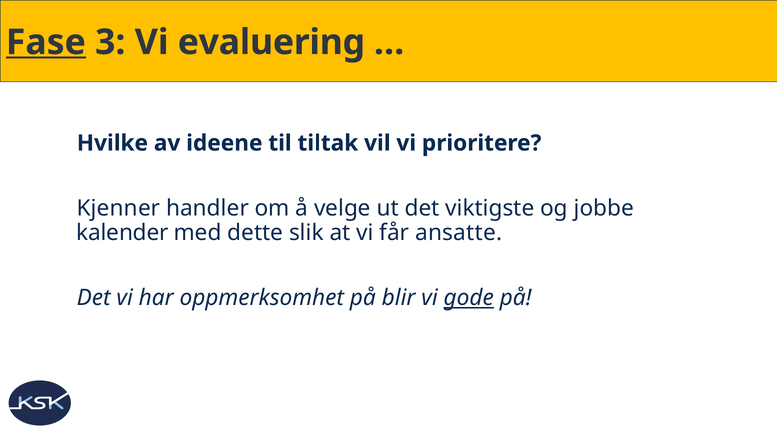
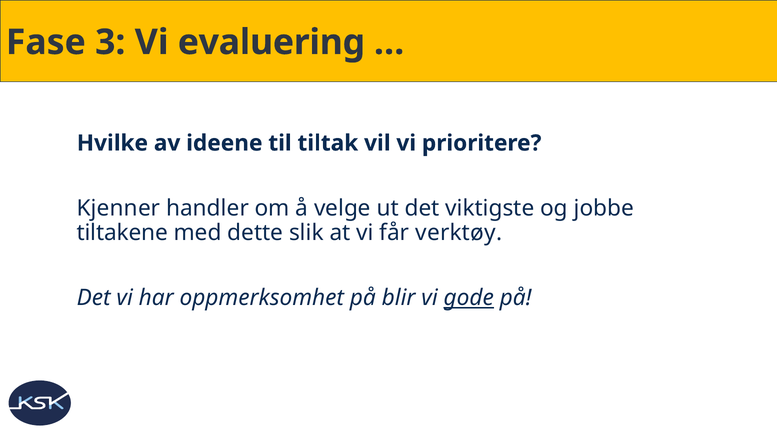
Fase underline: present -> none
kalender: kalender -> tiltakene
ansatte: ansatte -> verktøy
